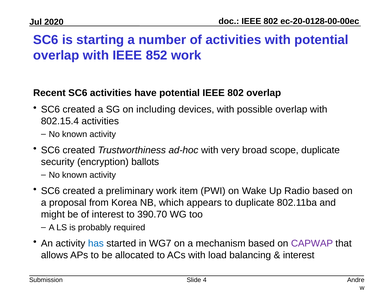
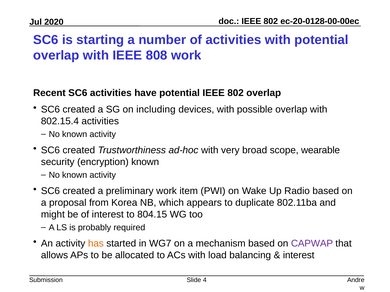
852: 852 -> 808
scope duplicate: duplicate -> wearable
encryption ballots: ballots -> known
390.70: 390.70 -> 804.15
has colour: blue -> orange
